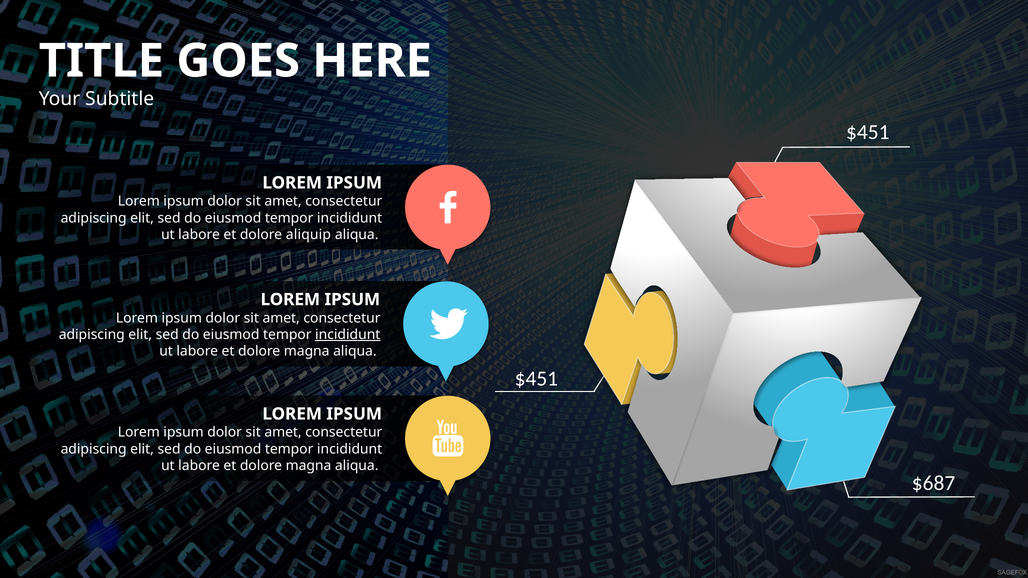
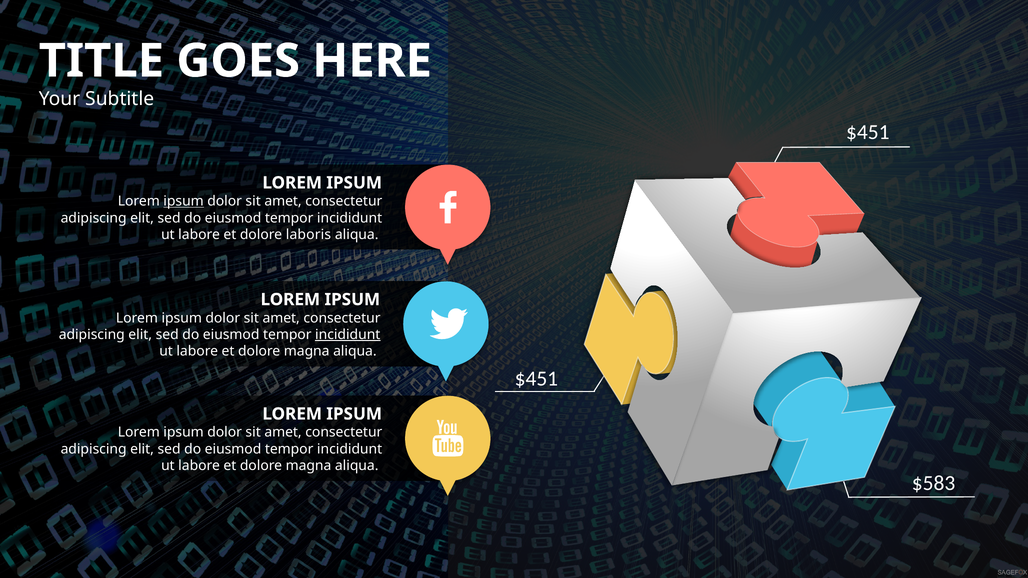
ipsum at (184, 201) underline: none -> present
aliquip: aliquip -> laboris
$687: $687 -> $583
